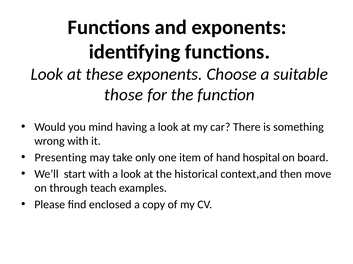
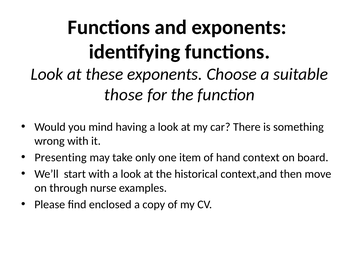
hospital: hospital -> context
teach: teach -> nurse
